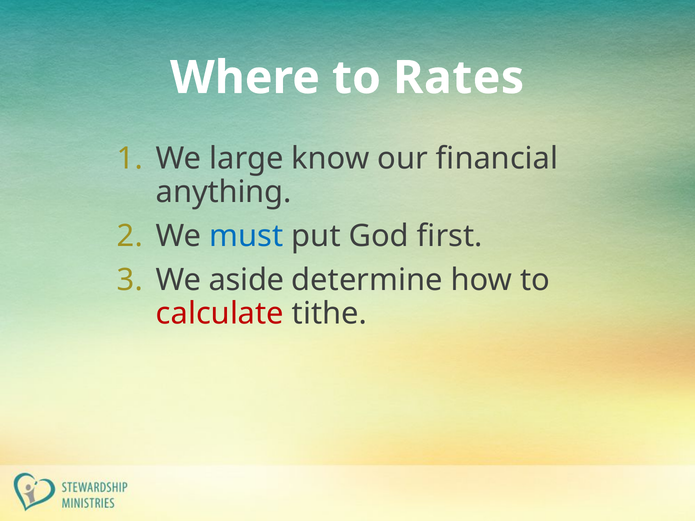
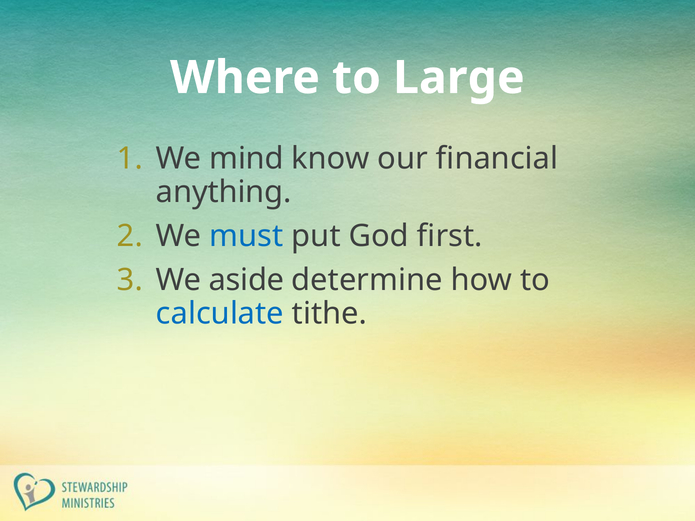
Rates: Rates -> Large
large: large -> mind
calculate colour: red -> blue
